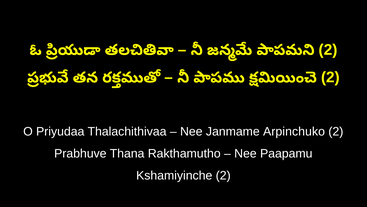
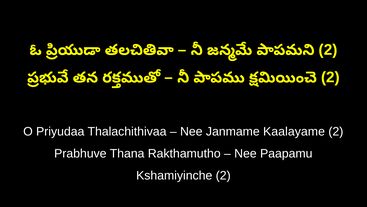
Arpinchuko: Arpinchuko -> Kaalayame
